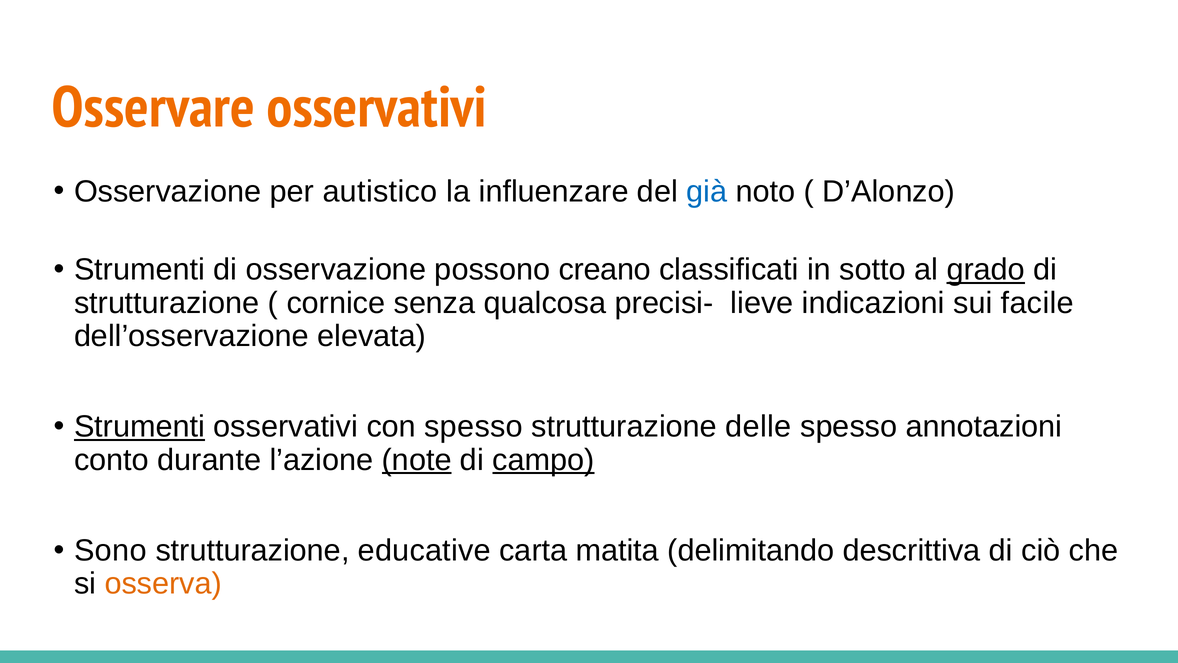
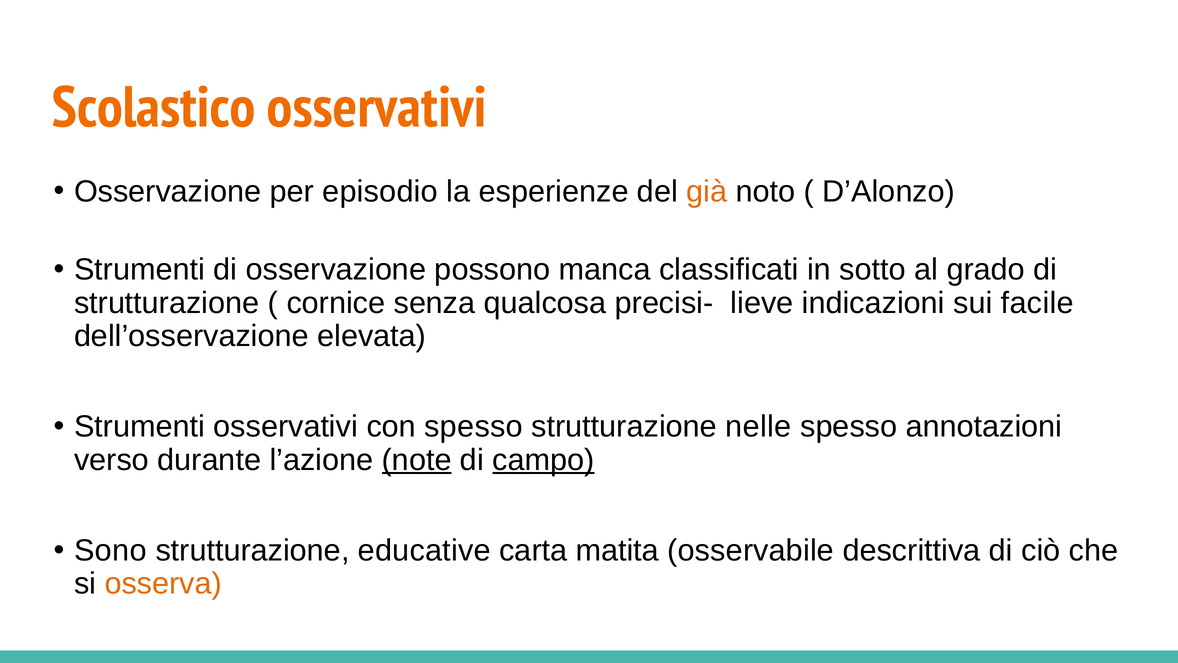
Osservare: Osservare -> Scolastico
autistico: autistico -> episodio
influenzare: influenzare -> esperienze
già colour: blue -> orange
creano: creano -> manca
grado underline: present -> none
Strumenti at (139, 427) underline: present -> none
delle: delle -> nelle
conto: conto -> verso
delimitando: delimitando -> osservabile
